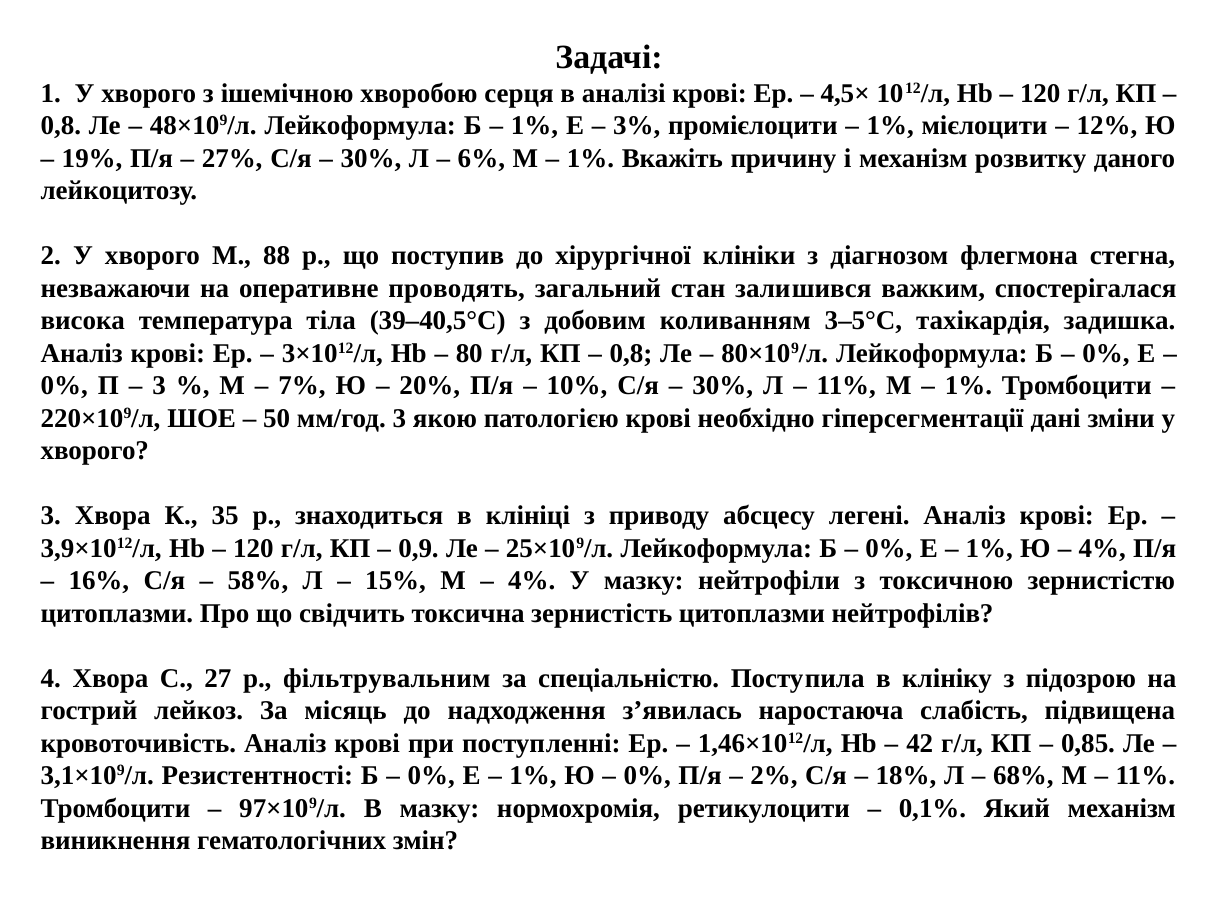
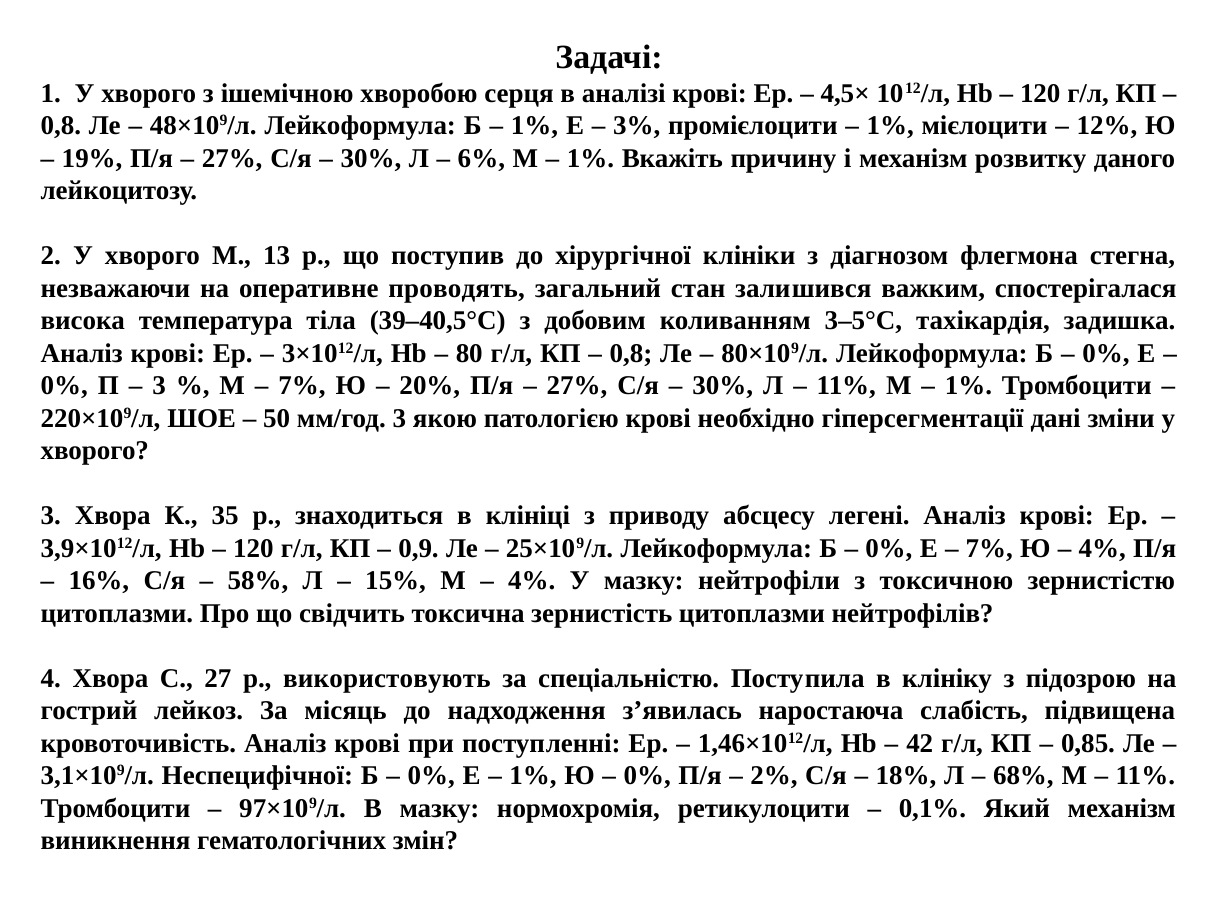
88: 88 -> 13
10% at (577, 386): 10% -> 27%
1% at (989, 548): 1% -> 7%
фільтрувальним: фільтрувальним -> використовують
Резистентності: Резистентності -> Неспецифічної
